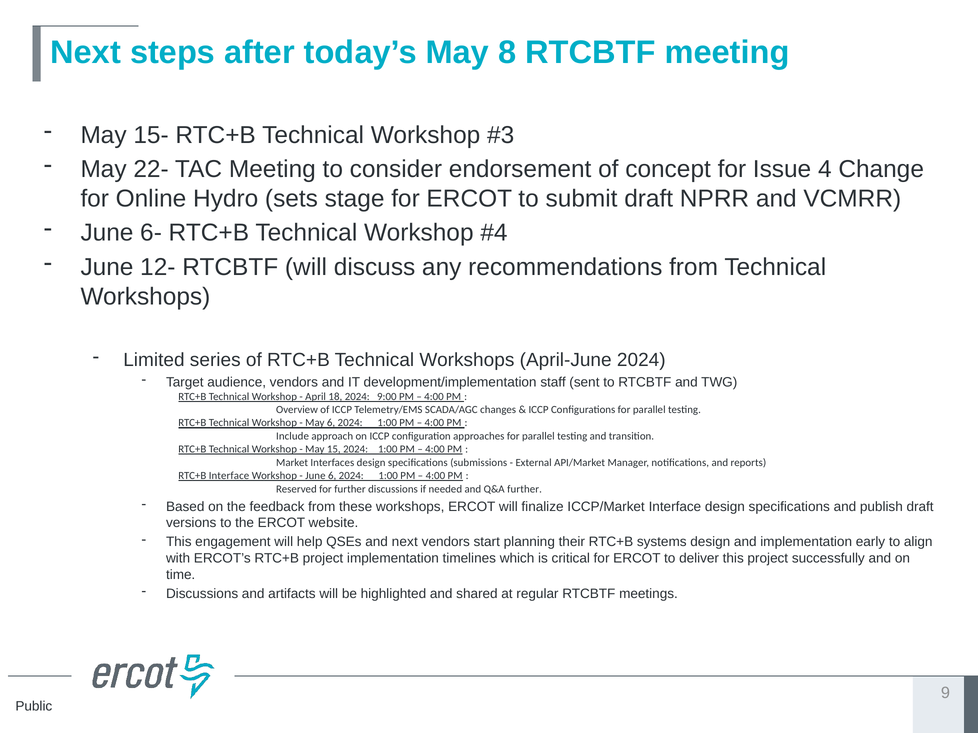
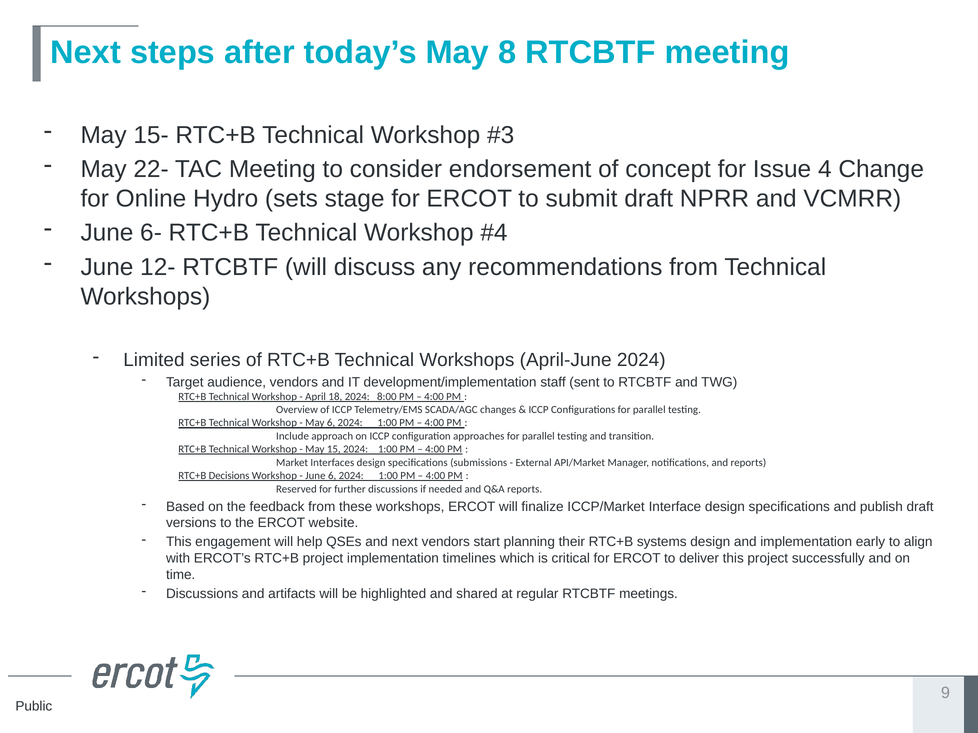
9:00: 9:00 -> 8:00
RTC+B Interface: Interface -> Decisions
Q&A further: further -> reports
